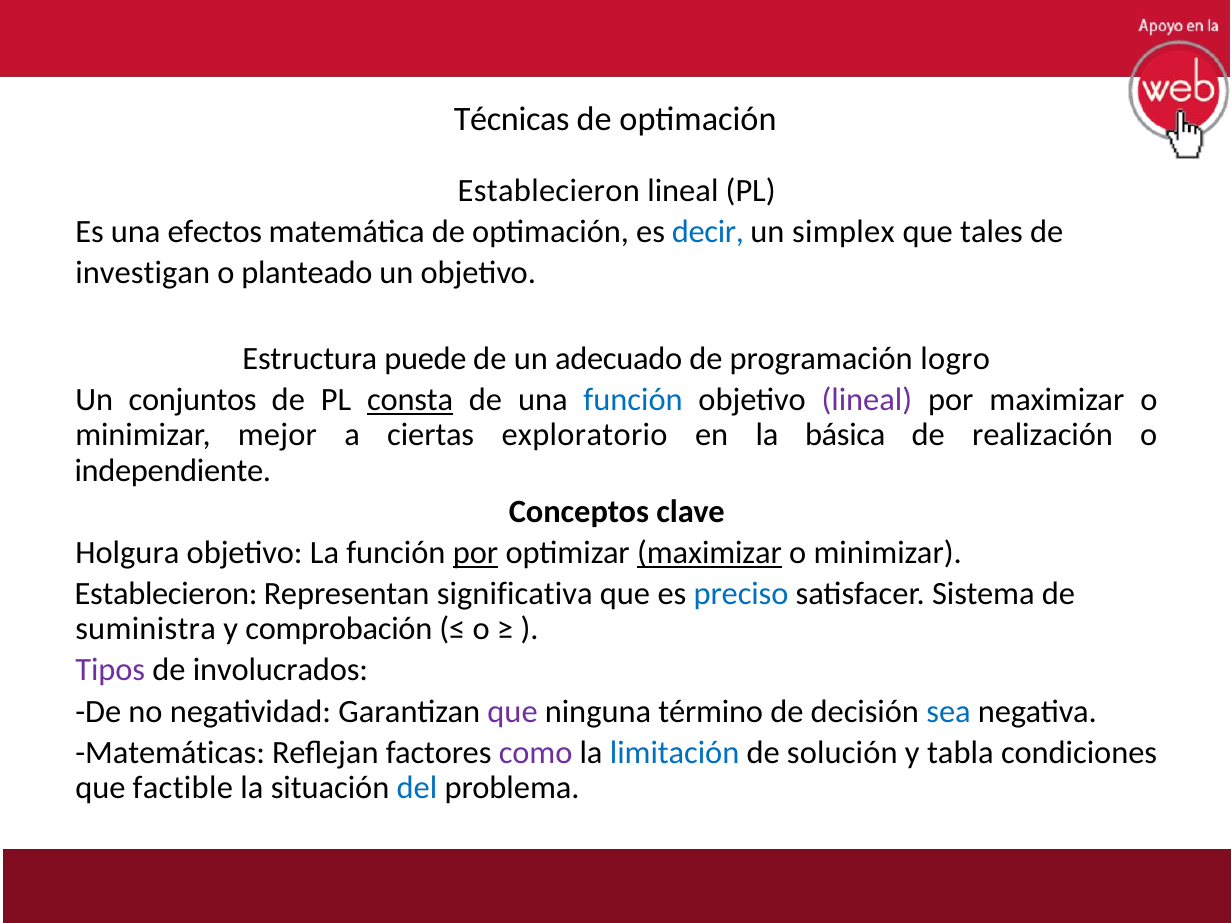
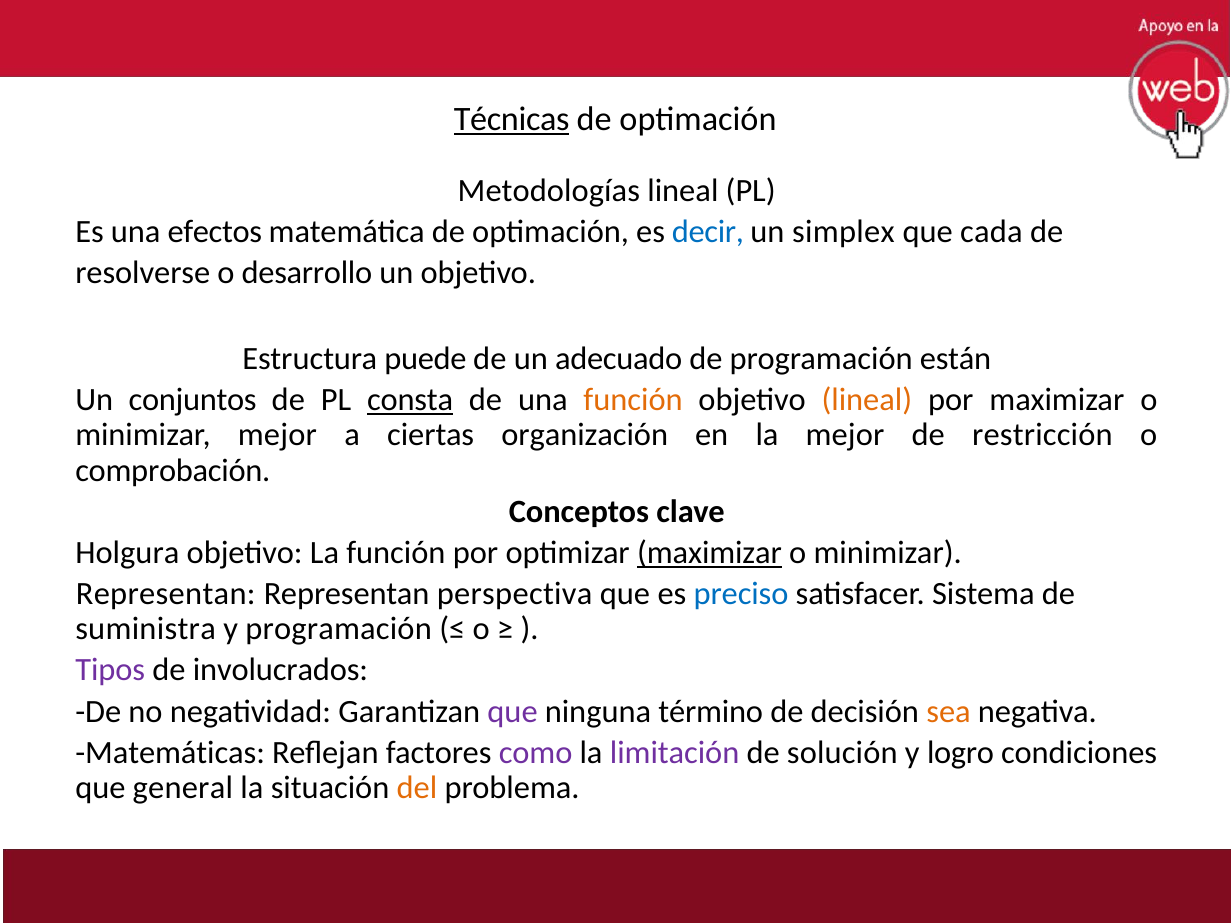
Técnicas underline: none -> present
Establecieron at (549, 190): Establecieron -> Metodologías
tales: tales -> cada
investigan: investigan -> resolverse
planteado: planteado -> desarrollo
logro: logro -> están
función at (633, 400) colour: blue -> orange
lineal at (867, 400) colour: purple -> orange
exploratorio: exploratorio -> organización
la básica: básica -> mejor
realización: realización -> restricción
independiente: independiente -> comprobación
por at (476, 553) underline: present -> none
Establecieron at (166, 594): Establecieron -> Representan
significativa: significativa -> perspectiva
y comprobación: comprobación -> programación
sea colour: blue -> orange
limitación colour: blue -> purple
tabla: tabla -> logro
factible: factible -> general
del colour: blue -> orange
